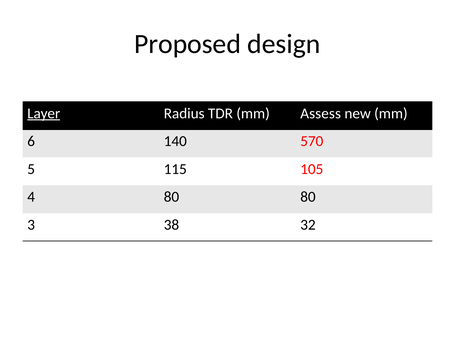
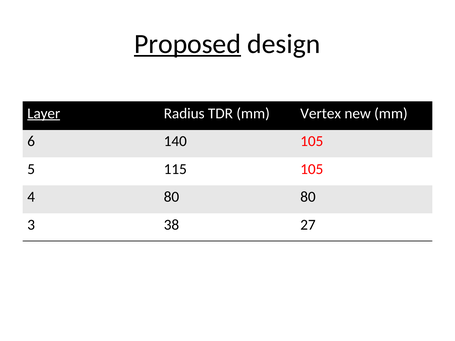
Proposed underline: none -> present
Assess: Assess -> Vertex
140 570: 570 -> 105
32: 32 -> 27
